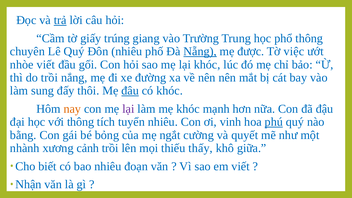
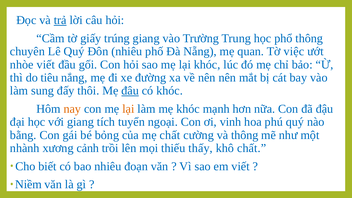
Nẵng underline: present -> none
được: được -> quan
do trồi: trồi -> tiêu
lại at (128, 109) colour: purple -> orange
với thông: thông -> giang
tuyển nhiêu: nhiêu -> ngoại
phú underline: present -> none
mẹ ngắt: ngắt -> chất
và quyết: quyết -> thông
khô giữa: giữa -> chất
Nhận: Nhận -> Niềm
